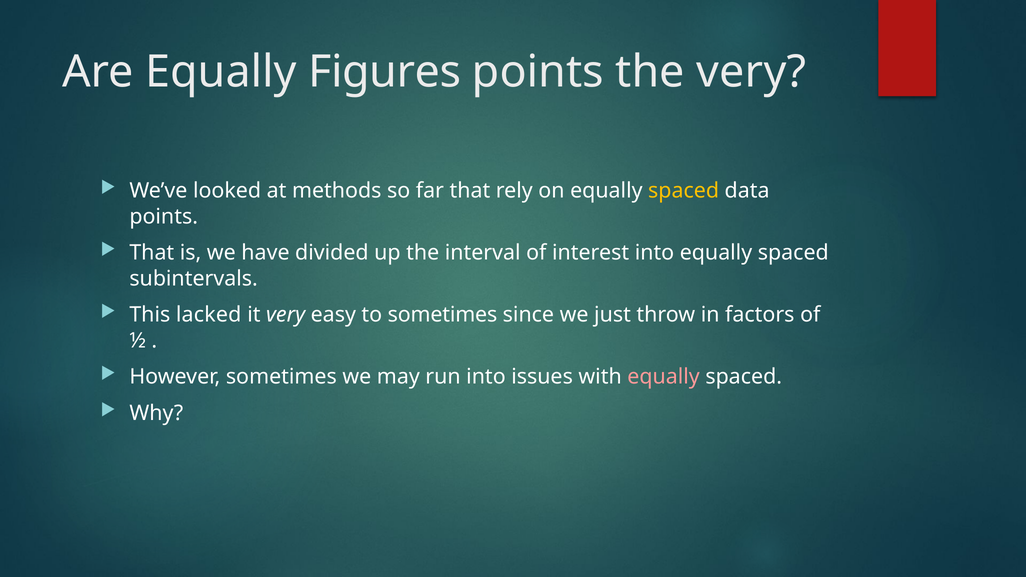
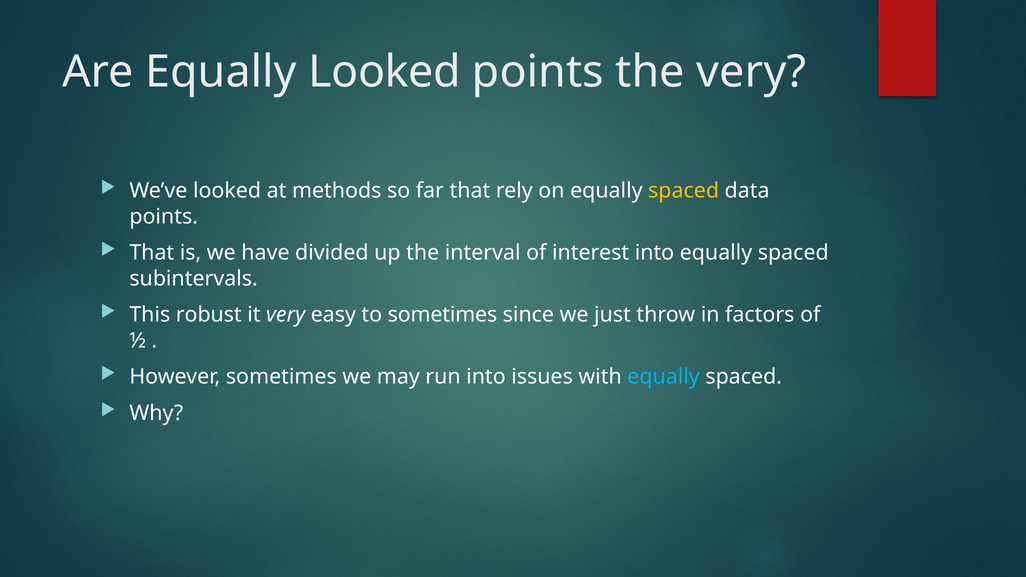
Equally Figures: Figures -> Looked
lacked: lacked -> robust
equally at (664, 377) colour: pink -> light blue
